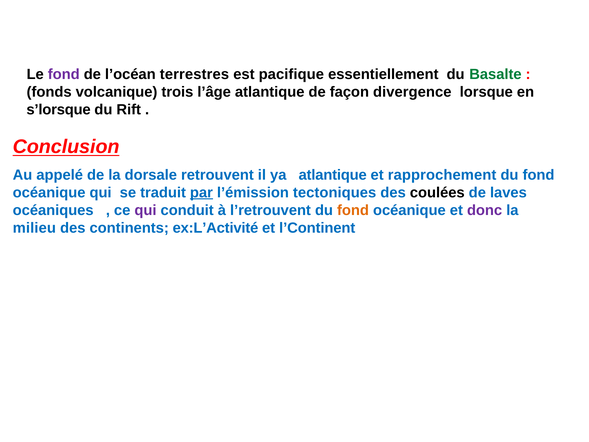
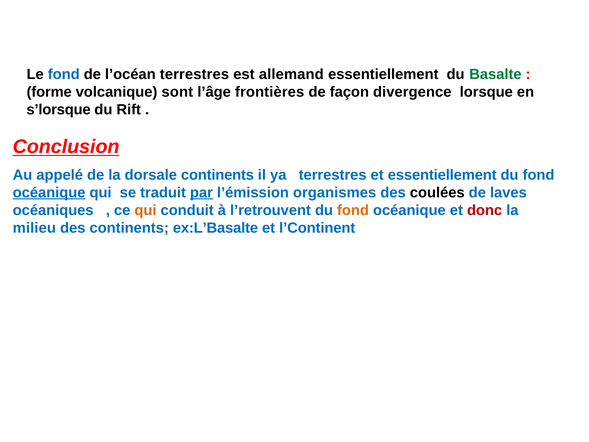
fond at (64, 74) colour: purple -> blue
pacifique: pacifique -> allemand
fonds: fonds -> forme
trois: trois -> sont
l’âge atlantique: atlantique -> frontières
dorsale retrouvent: retrouvent -> continents
ya atlantique: atlantique -> terrestres
et rapprochement: rapprochement -> essentiellement
océanique at (49, 192) underline: none -> present
tectoniques: tectoniques -> organismes
qui at (145, 210) colour: purple -> orange
donc colour: purple -> red
ex:L’Activité: ex:L’Activité -> ex:L’Basalte
